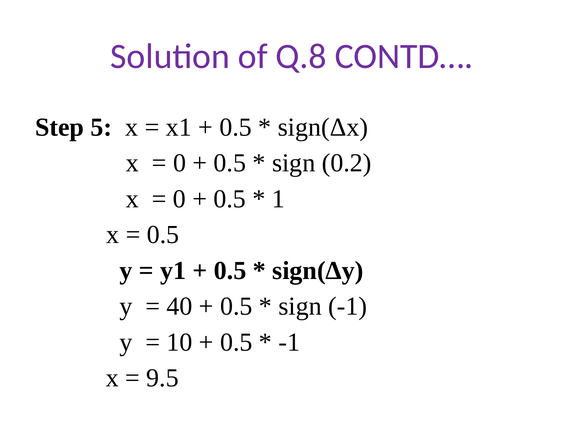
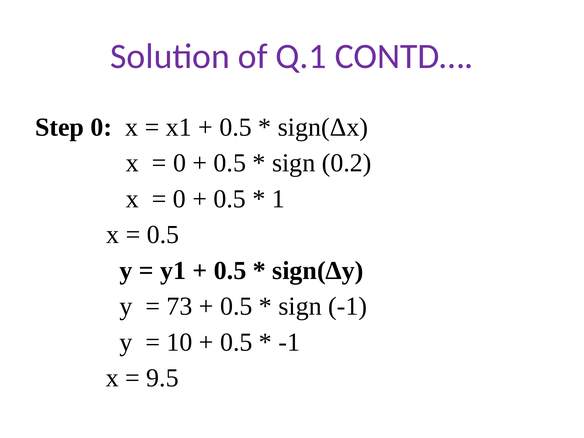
Q.8: Q.8 -> Q.1
Step 5: 5 -> 0
40: 40 -> 73
